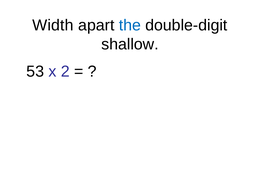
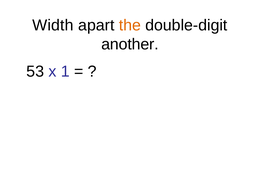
the colour: blue -> orange
shallow: shallow -> another
2: 2 -> 1
